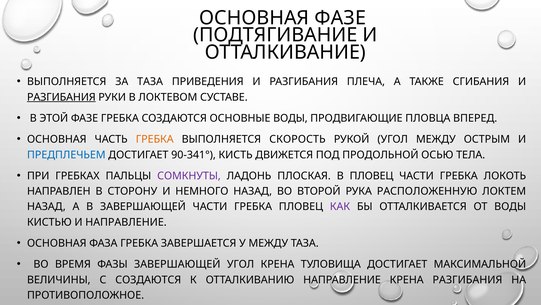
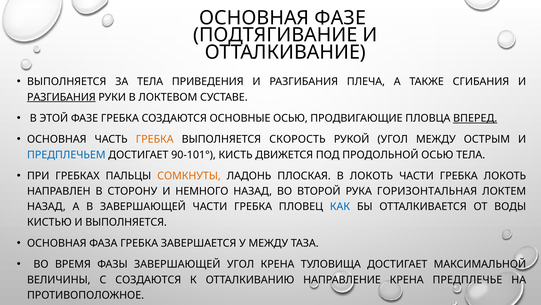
ЗА ТАЗА: ТАЗА -> ТЕЛА
ОСНОВНЫЕ ВОДЫ: ВОДЫ -> ОСЬЮ
ВПЕРЕД underline: none -> present
90-341°: 90-341° -> 90-101°
СОМКНУТЫ colour: purple -> orange
В ПЛОВЕЦ: ПЛОВЕЦ -> ЛОКОТЬ
РАСПОЛОЖЕННУЮ: РАСПОЛОЖЕННУЮ -> ГОРИЗОНТАЛЬНАЯ
КАК colour: purple -> blue
И НАПРАВЛЕНИЕ: НАПРАВЛЕНИЕ -> ВЫПОЛНЯЕТСЯ
КРЕНА РАЗГИБАНИЯ: РАЗГИБАНИЯ -> ПРЕДПЛЕЧЬЕ
